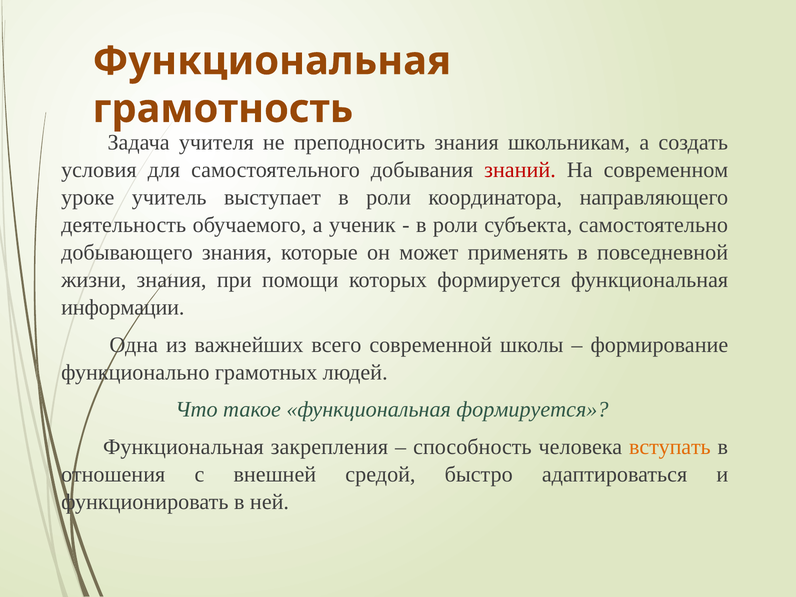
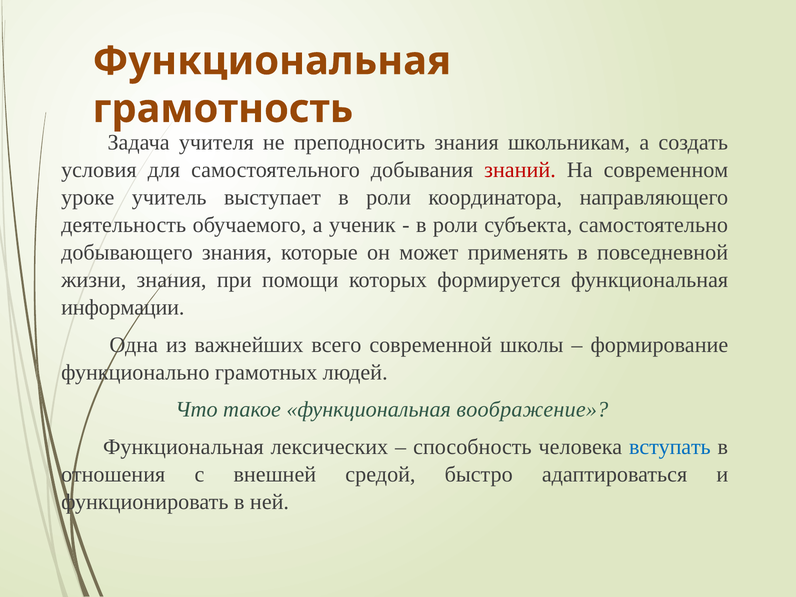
функциональная формируется: формируется -> воображение
закрепления: закрепления -> лексических
вступать colour: orange -> blue
